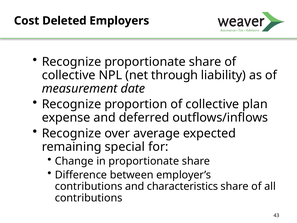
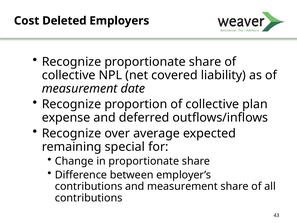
through: through -> covered
and characteristics: characteristics -> measurement
